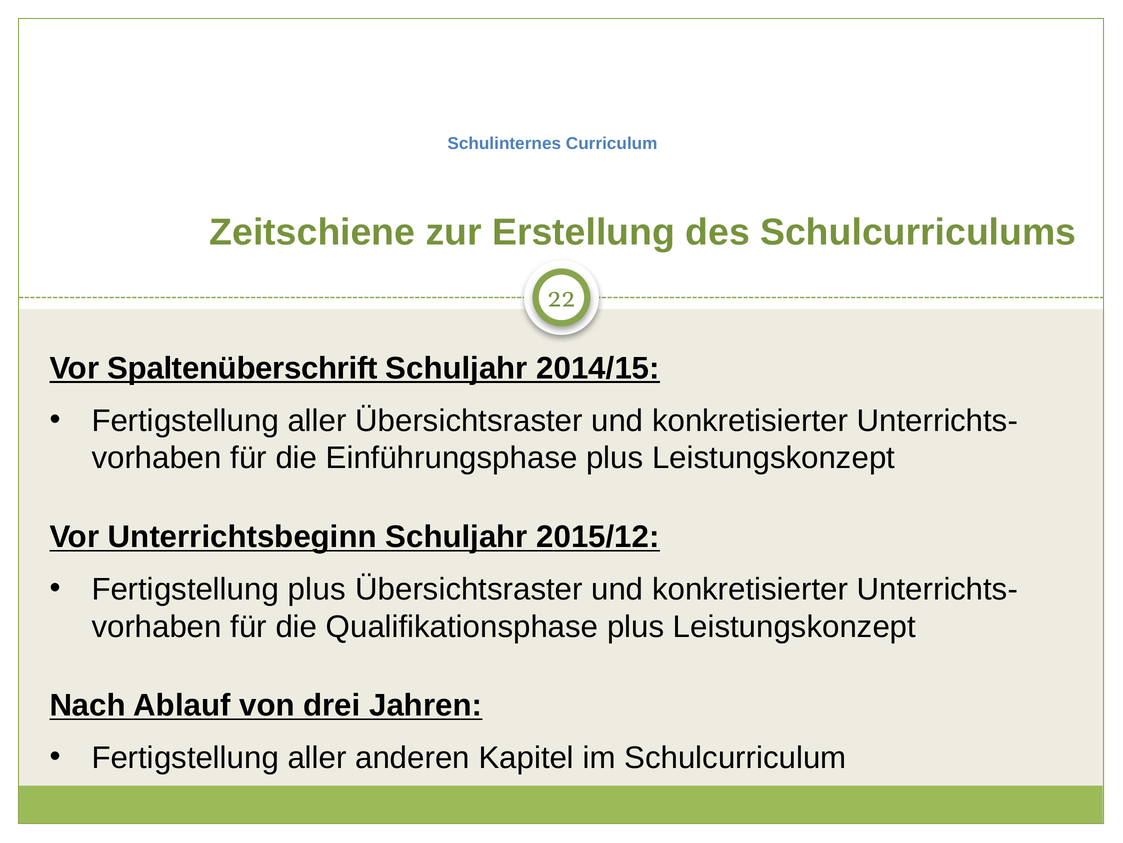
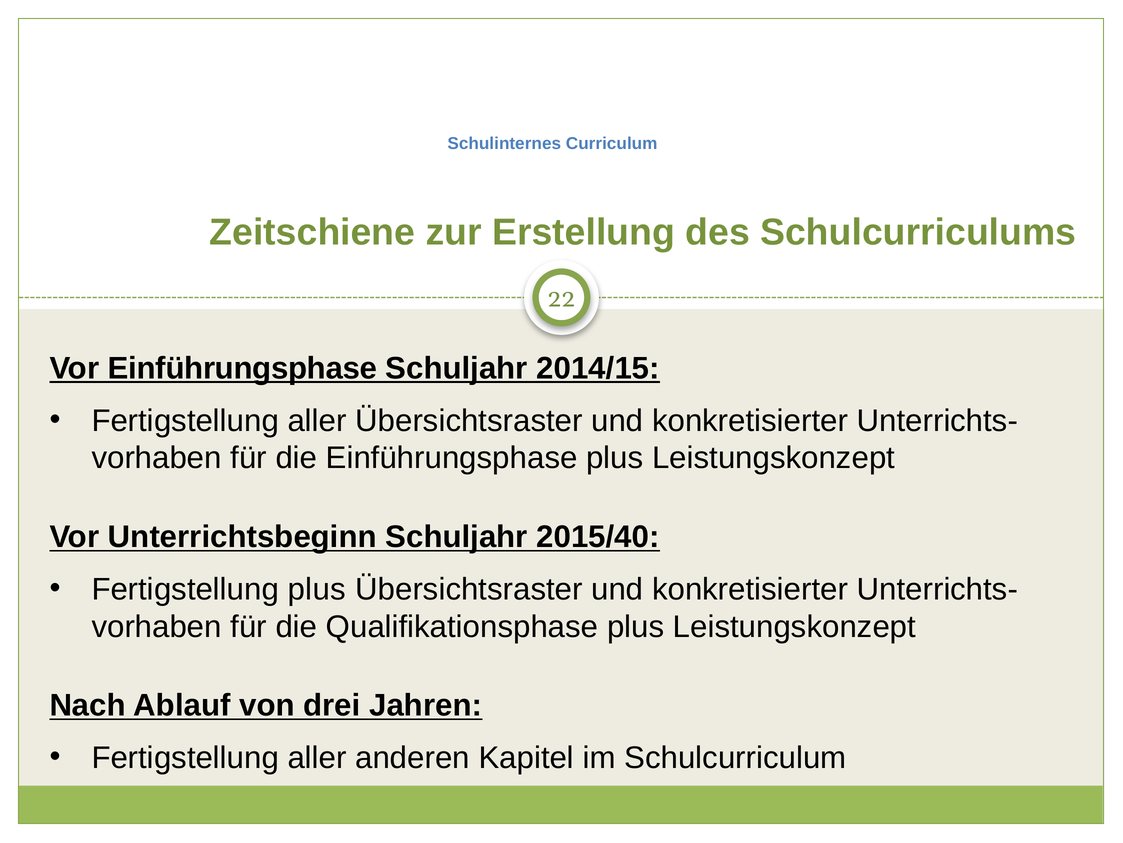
Vor Spaltenüberschrift: Spaltenüberschrift -> Einführungsphase
2015/12: 2015/12 -> 2015/40
